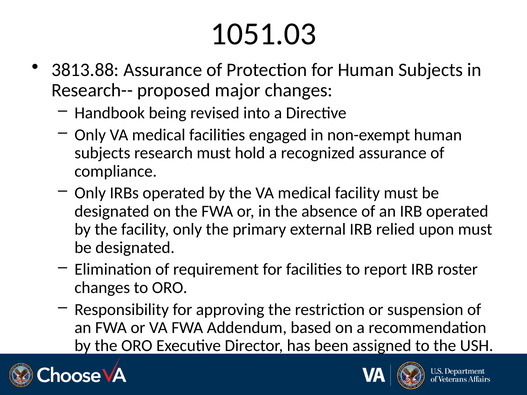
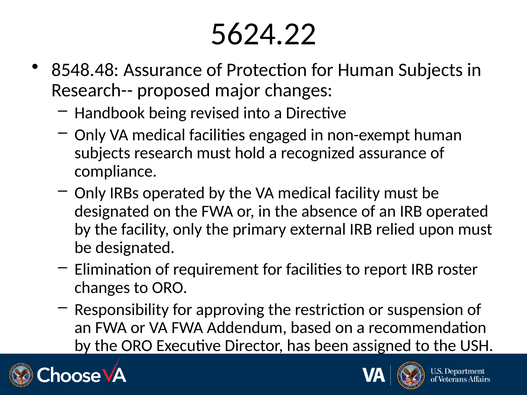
1051.03: 1051.03 -> 5624.22
3813.88: 3813.88 -> 8548.48
